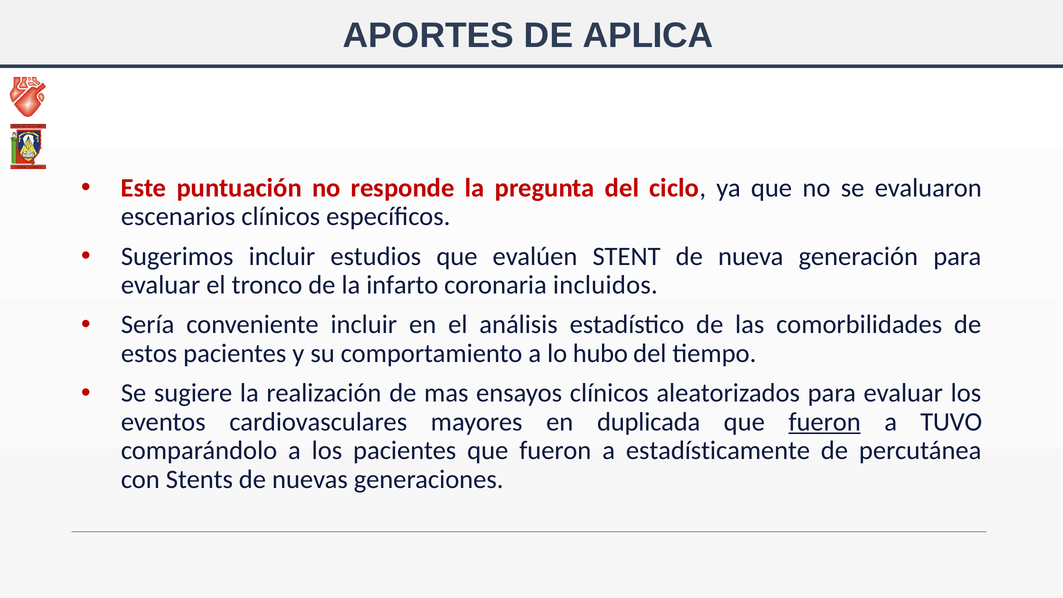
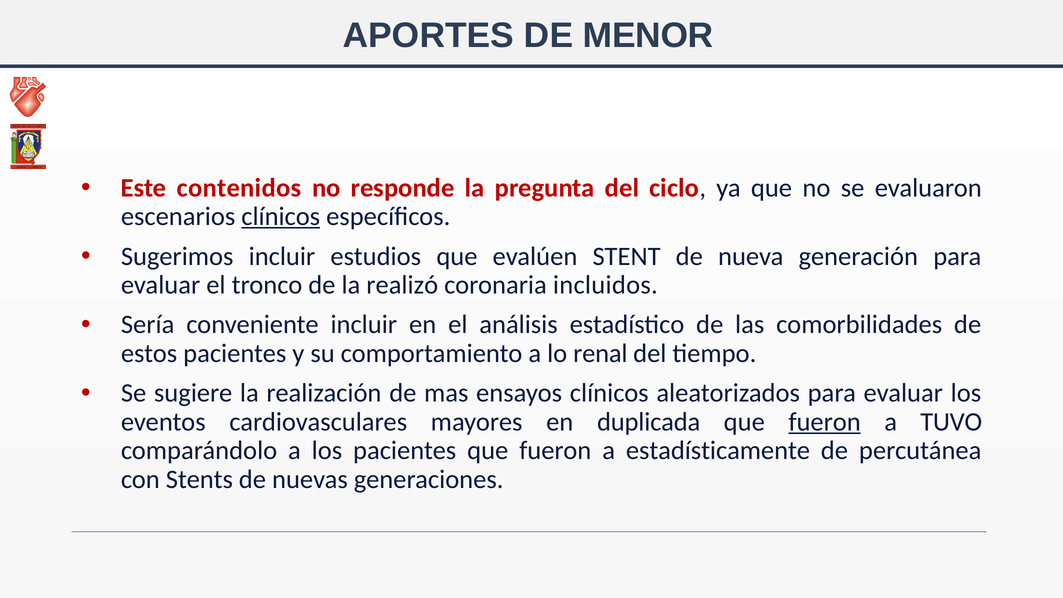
APLICA: APLICA -> MENOR
puntuación: puntuación -> contenidos
clínicos at (281, 216) underline: none -> present
infarto: infarto -> realizó
hubo: hubo -> renal
